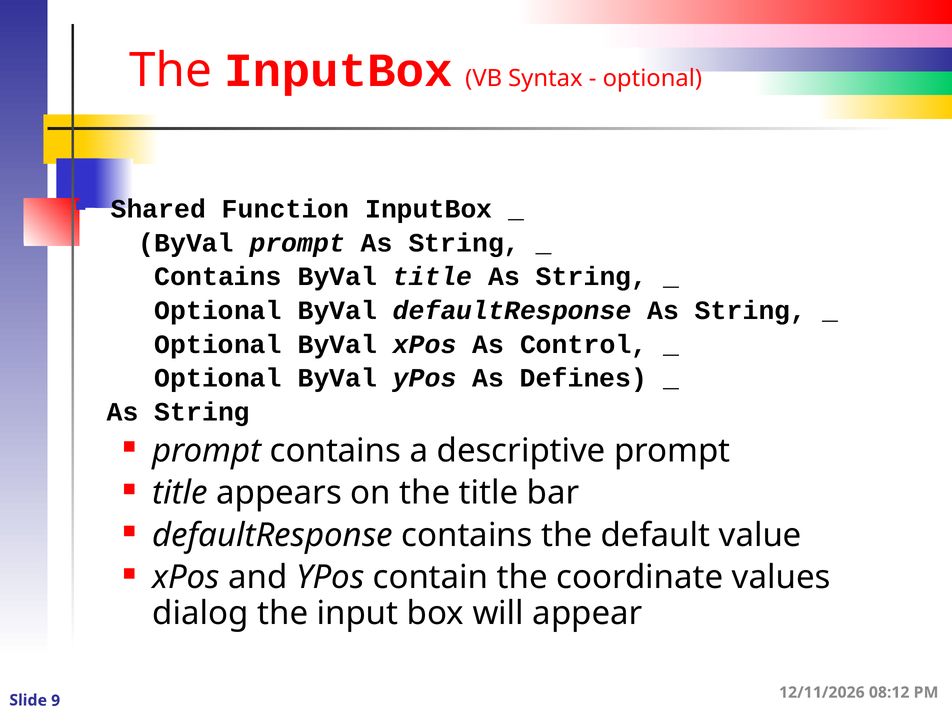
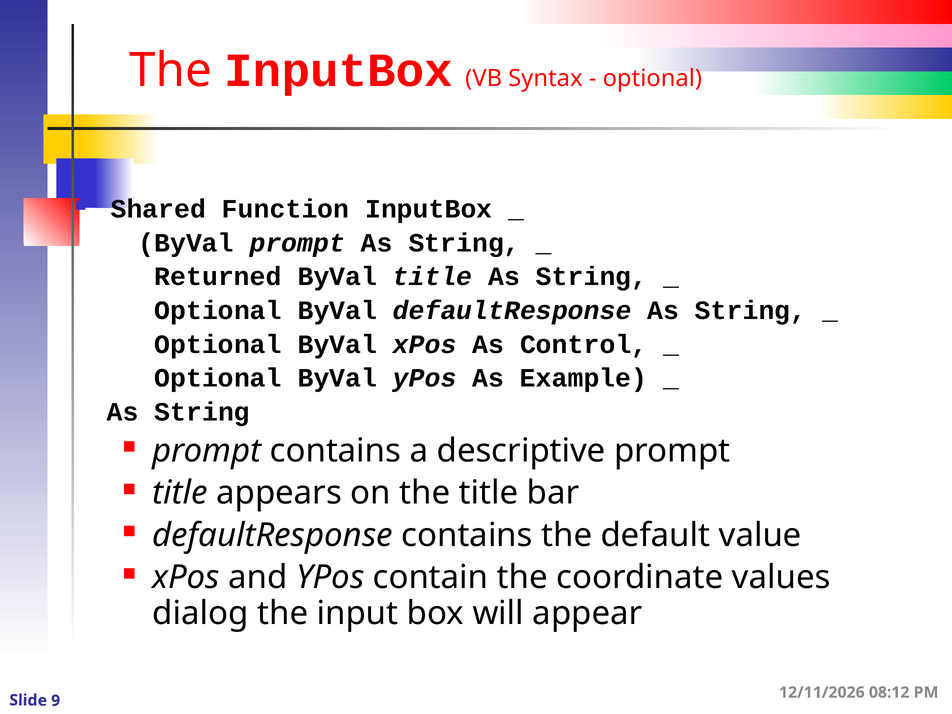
Contains at (218, 277): Contains -> Returned
Defines: Defines -> Example
